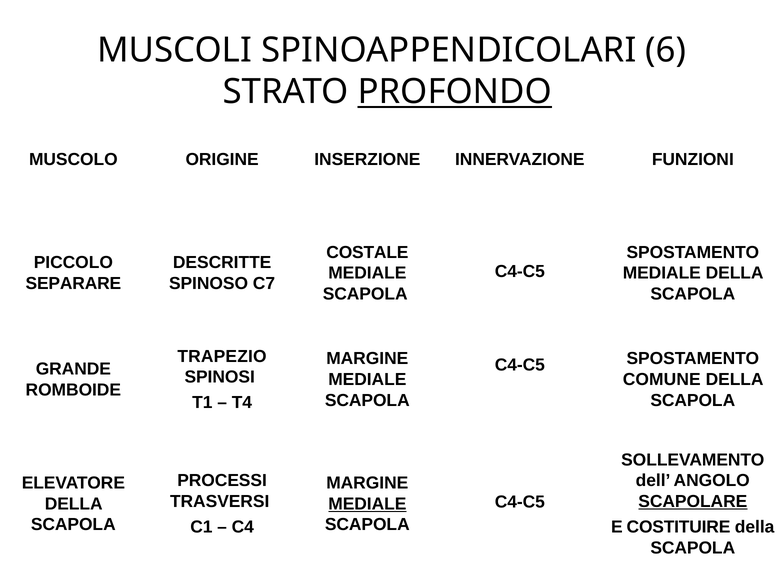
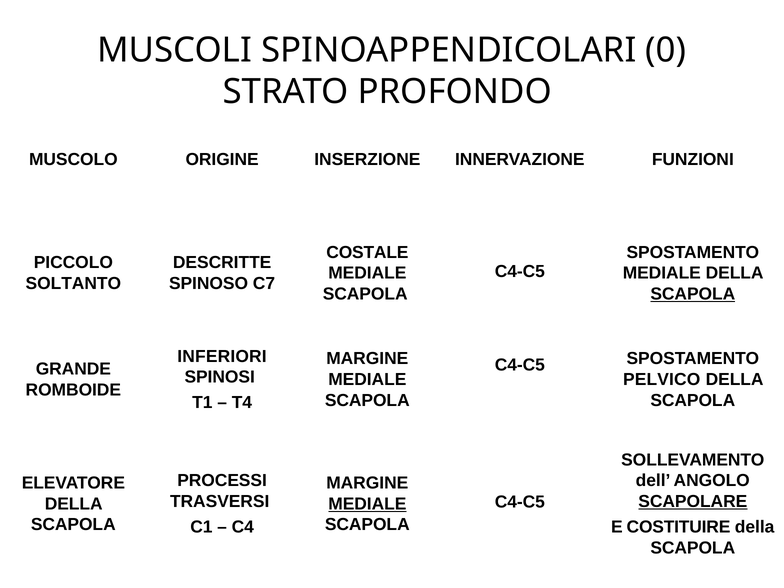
6: 6 -> 0
PROFONDO underline: present -> none
SEPARARE: SEPARARE -> SOLTANTO
SCAPOLA at (693, 294) underline: none -> present
TRAPEZIO: TRAPEZIO -> INFERIORI
COMUNE: COMUNE -> PELVICO
